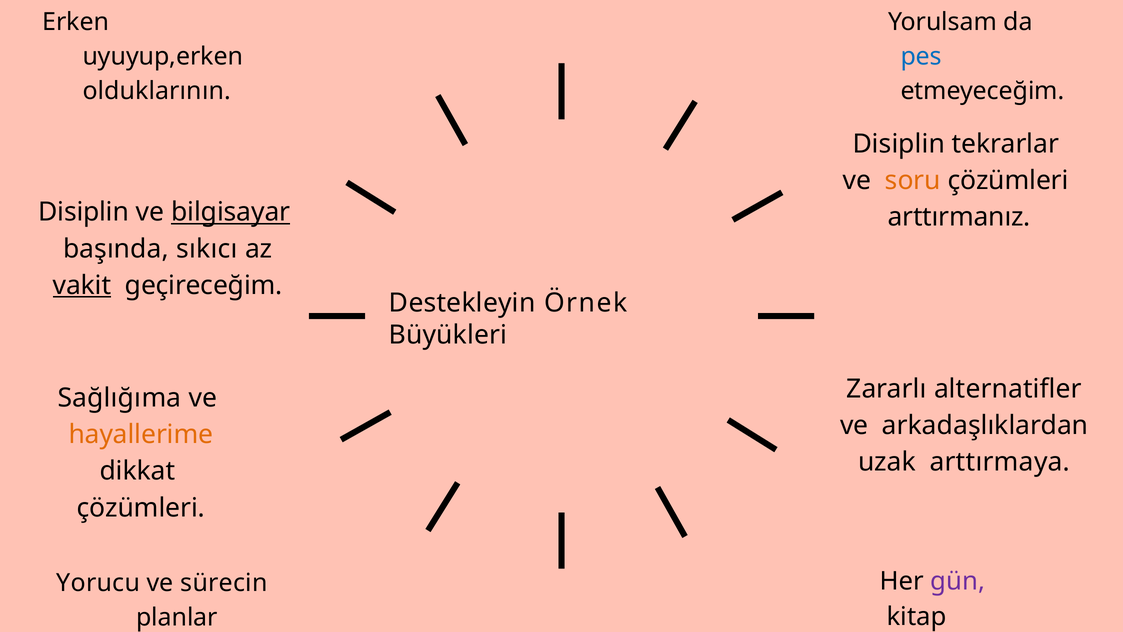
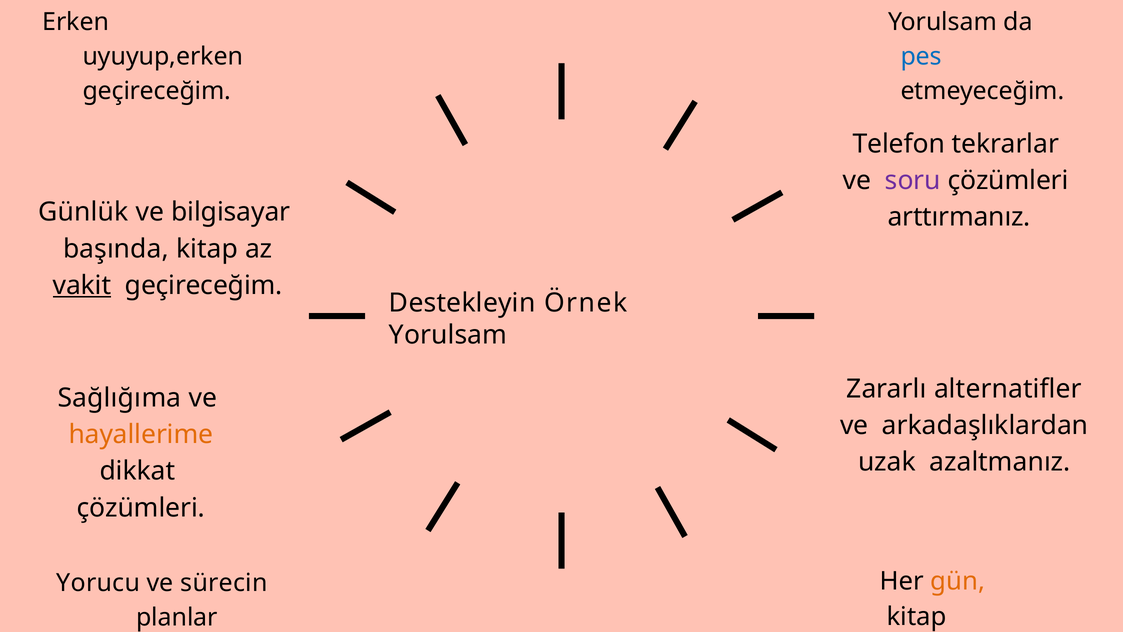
olduklarının at (157, 91): olduklarının -> geçireceğim
Disiplin at (899, 144): Disiplin -> Telefon
soru colour: orange -> purple
Disiplin at (84, 212): Disiplin -> Günlük
bilgisayar underline: present -> none
başında sıkıcı: sıkıcı -> kitap
Büyükleri at (448, 335): Büyükleri -> Yorulsam
arttırmaya: arttırmaya -> azaltmanız
gün colour: purple -> orange
